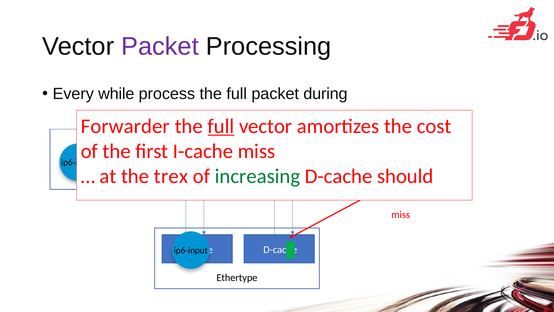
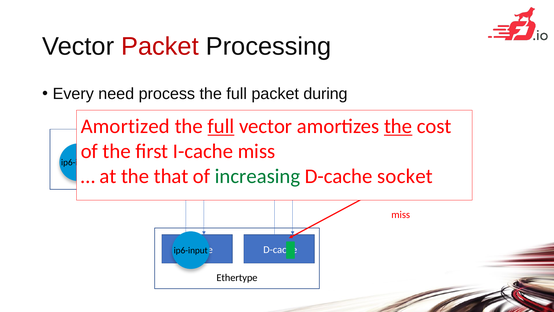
Packet at (160, 47) colour: purple -> red
while: while -> need
Forwarder: Forwarder -> Amortized
the at (398, 126) underline: none -> present
trex: trex -> that
should: should -> socket
